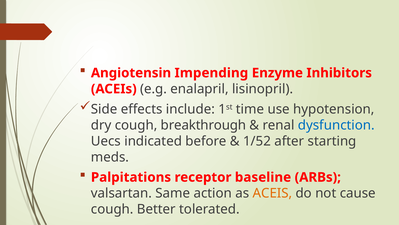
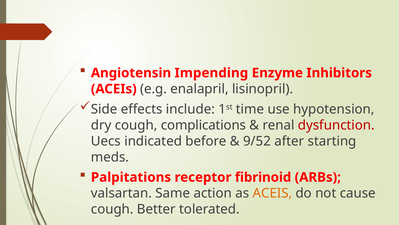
breakthrough: breakthrough -> complications
dysfunction colour: blue -> red
1/52: 1/52 -> 9/52
baseline: baseline -> fibrinoid
